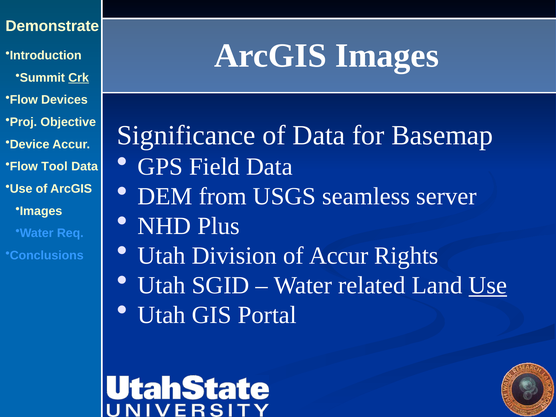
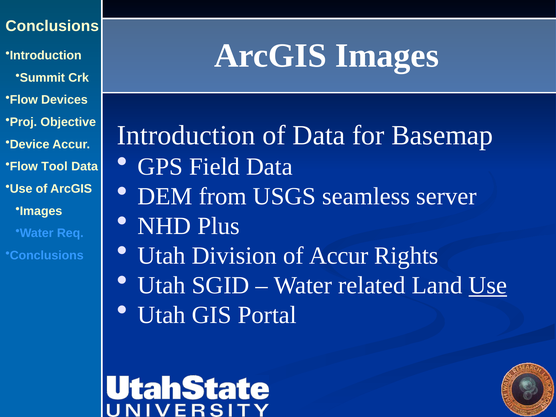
Demonstrate at (52, 26): Demonstrate -> Conclusions
Crk underline: present -> none
Significance at (186, 135): Significance -> Introduction
